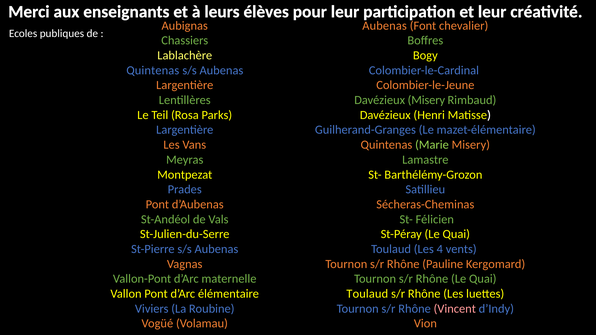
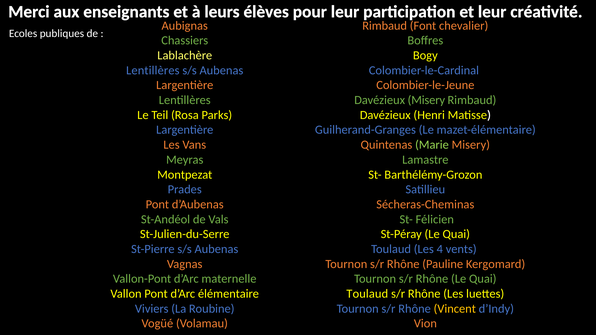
Aubenas at (385, 26): Aubenas -> Rimbaud
Quintenas at (153, 70): Quintenas -> Lentillères
Vincent colour: pink -> yellow
